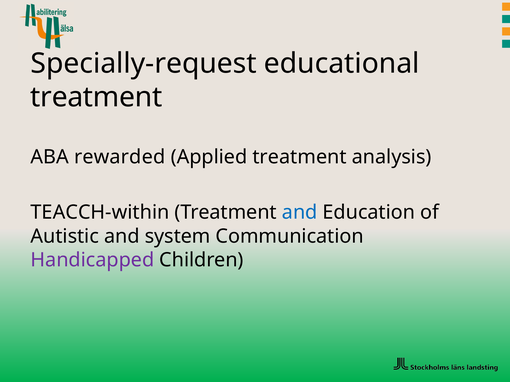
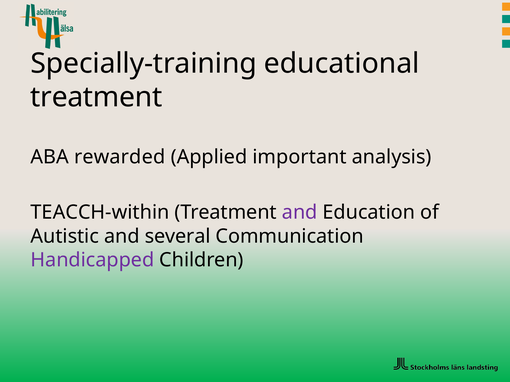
Specially-request: Specially-request -> Specially-training
Applied treatment: treatment -> important
and at (300, 213) colour: blue -> purple
system: system -> several
